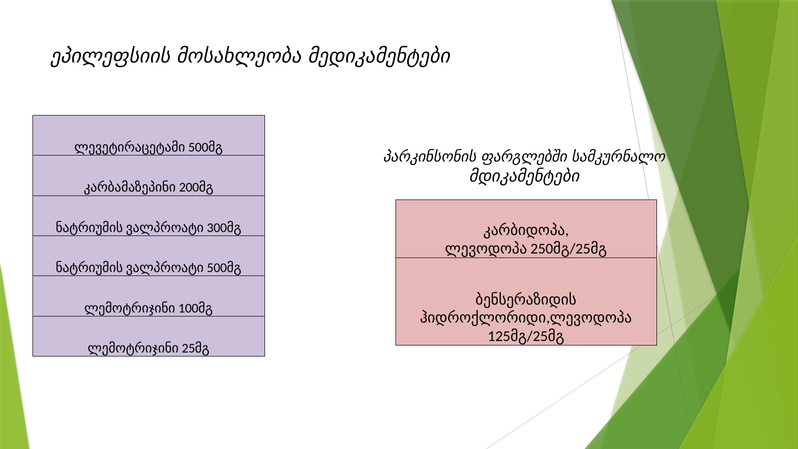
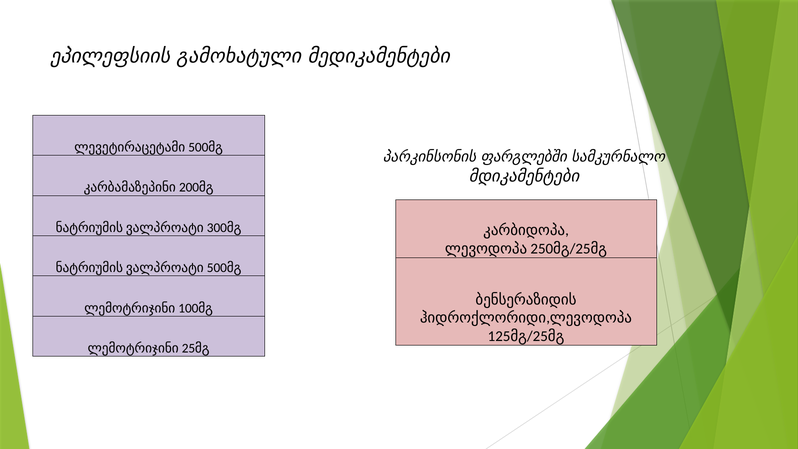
მოსახლეობა: მოსახლეობა -> გამოხატული
